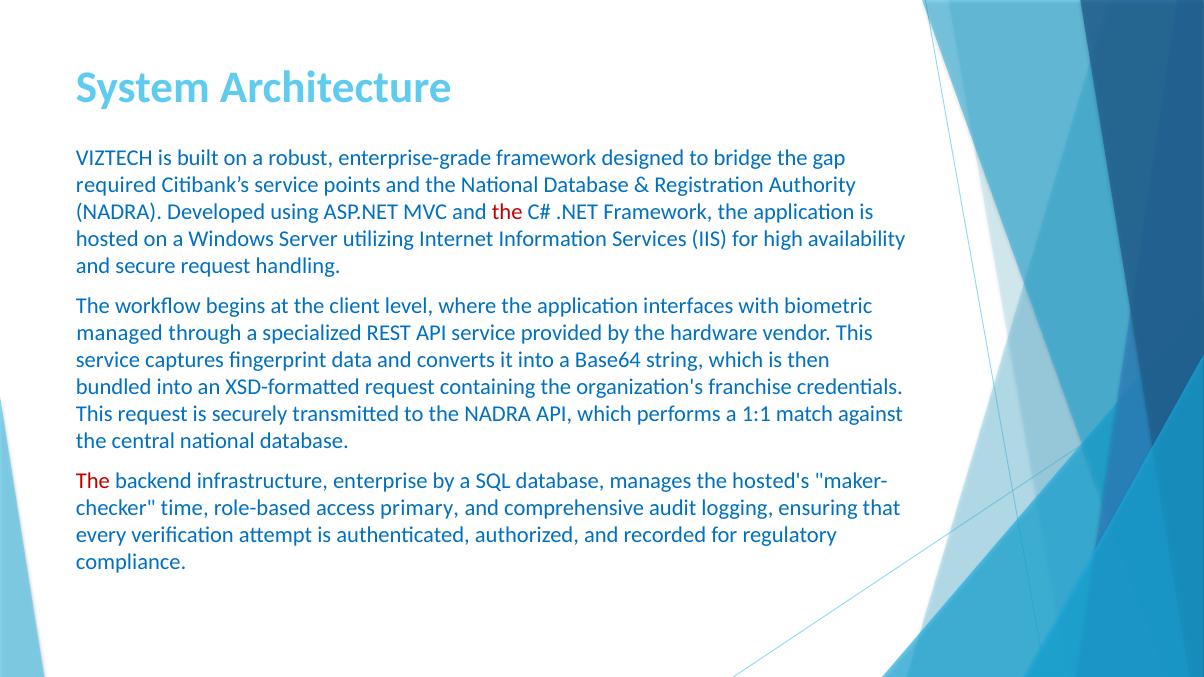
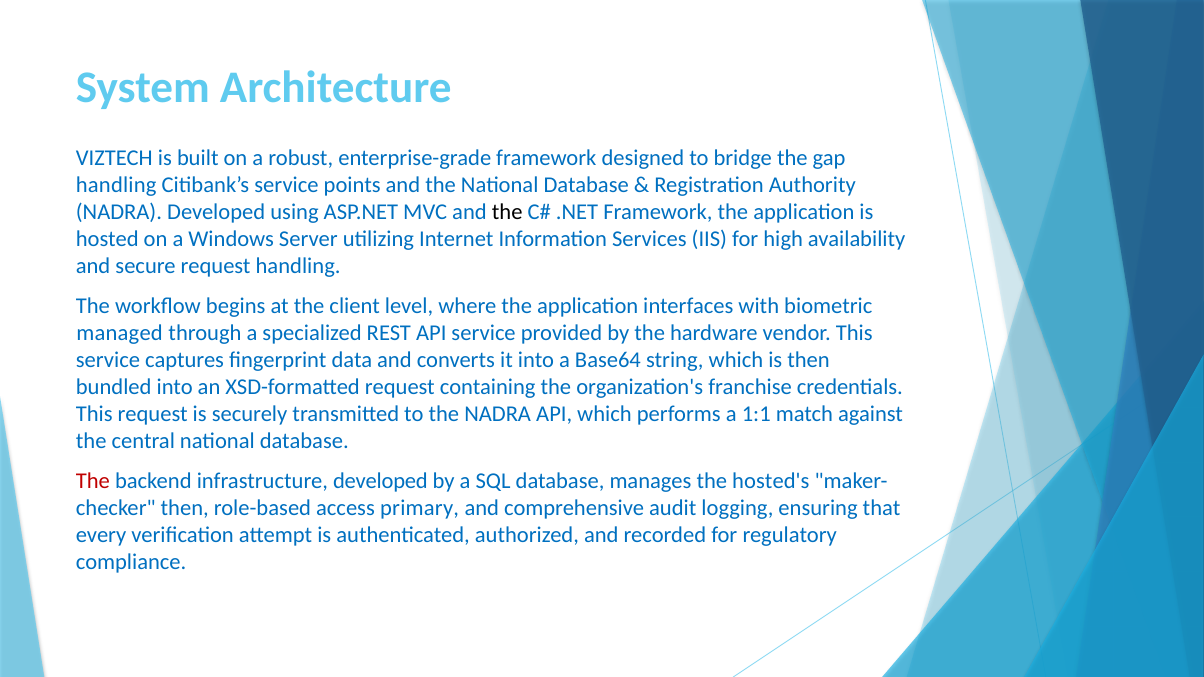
required at (116, 185): required -> handling
the at (507, 212) colour: red -> black
infrastructure enterprise: enterprise -> developed
time at (185, 508): time -> then
